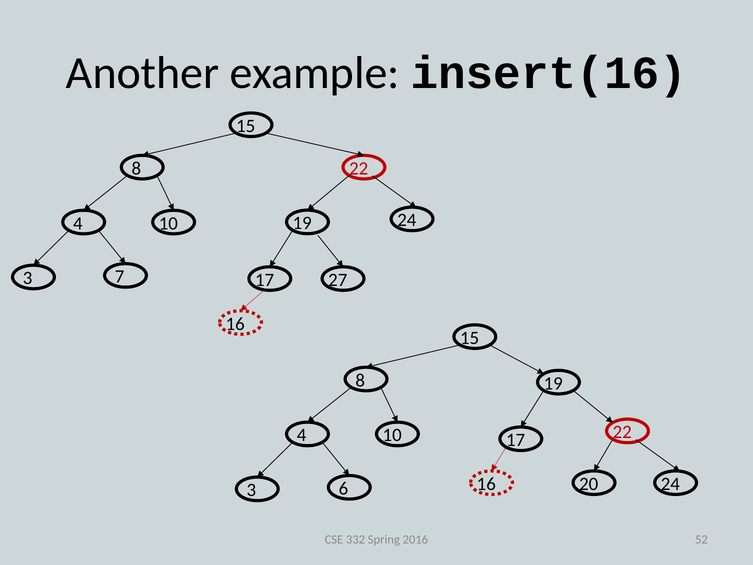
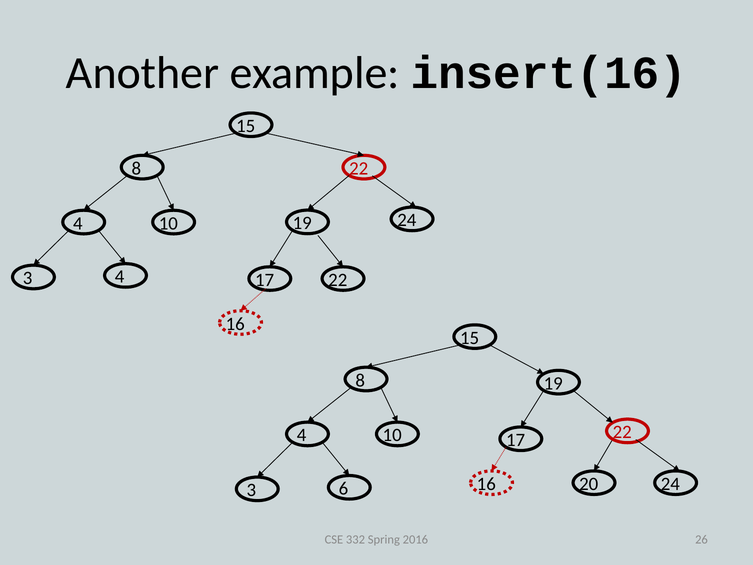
3 7: 7 -> 4
17 27: 27 -> 22
52: 52 -> 26
